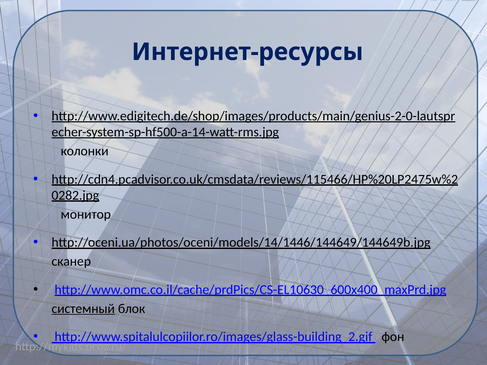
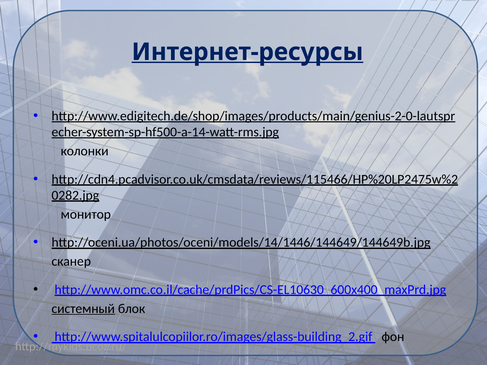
Интернет-ресурсы underline: none -> present
